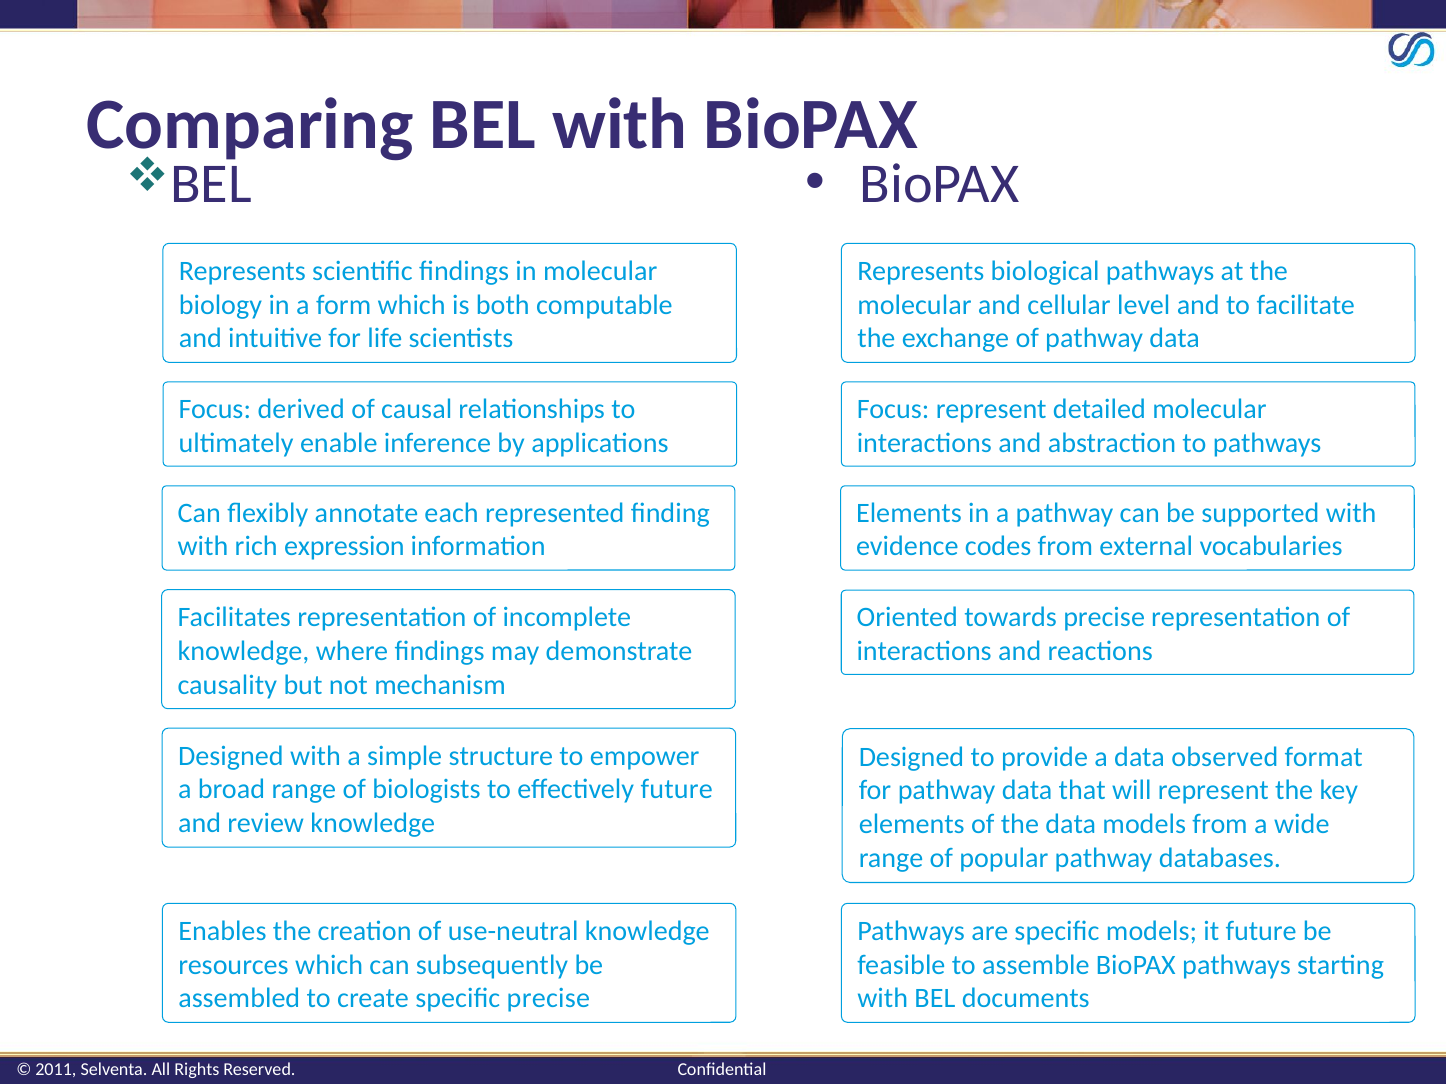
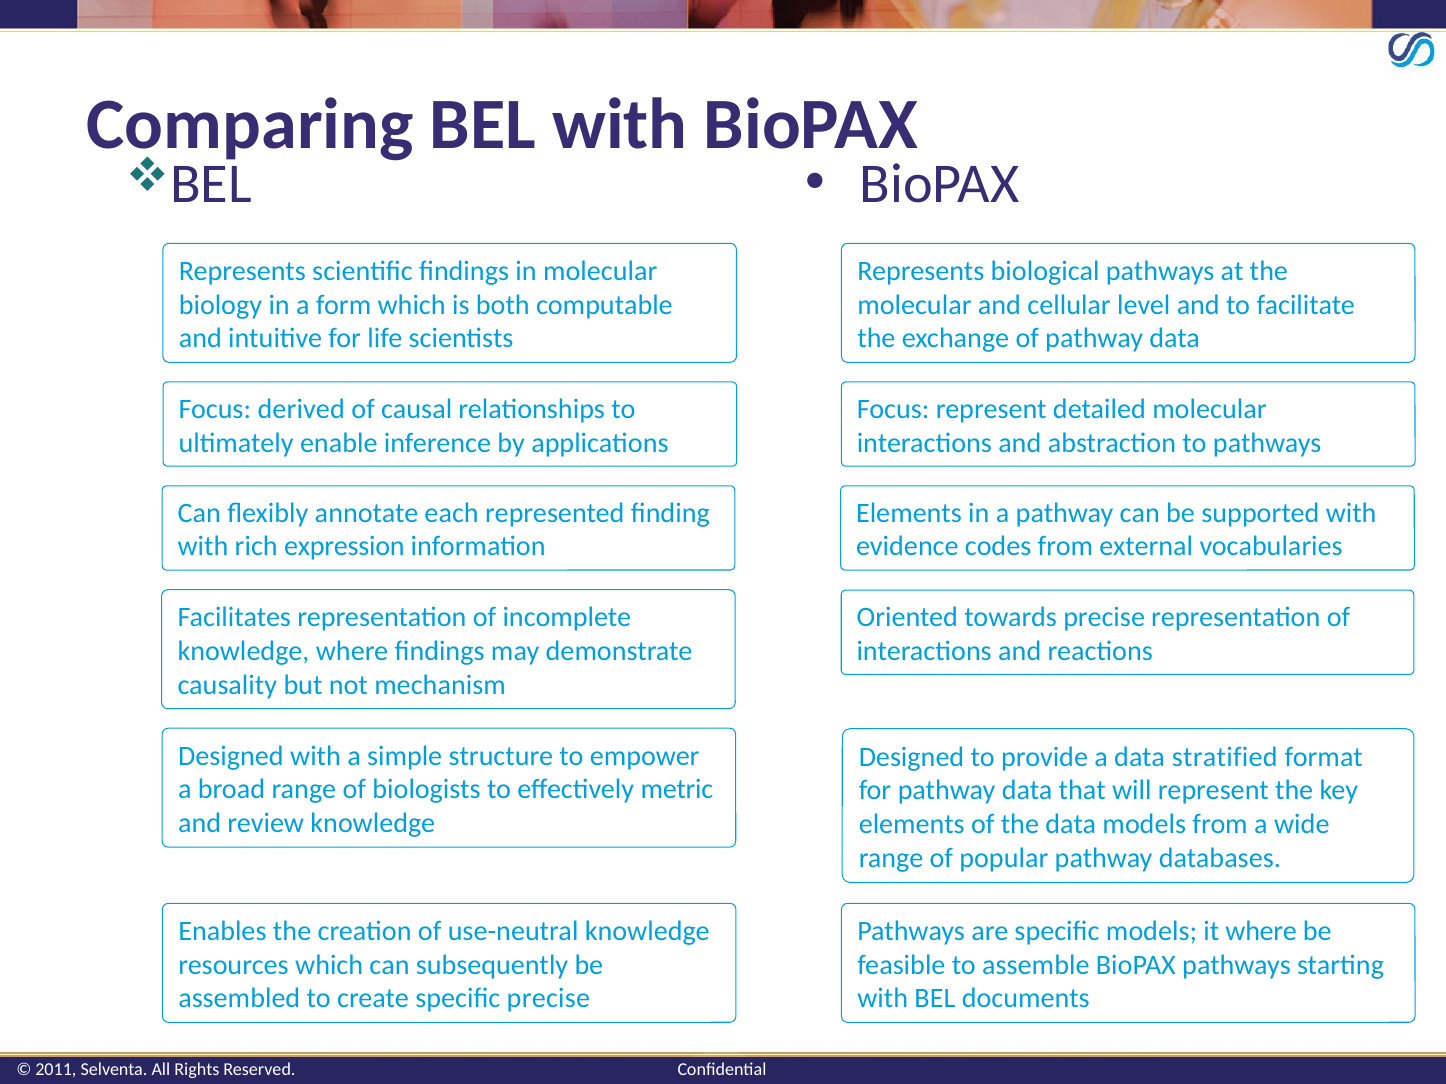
observed: observed -> stratified
effectively future: future -> metric
it future: future -> where
